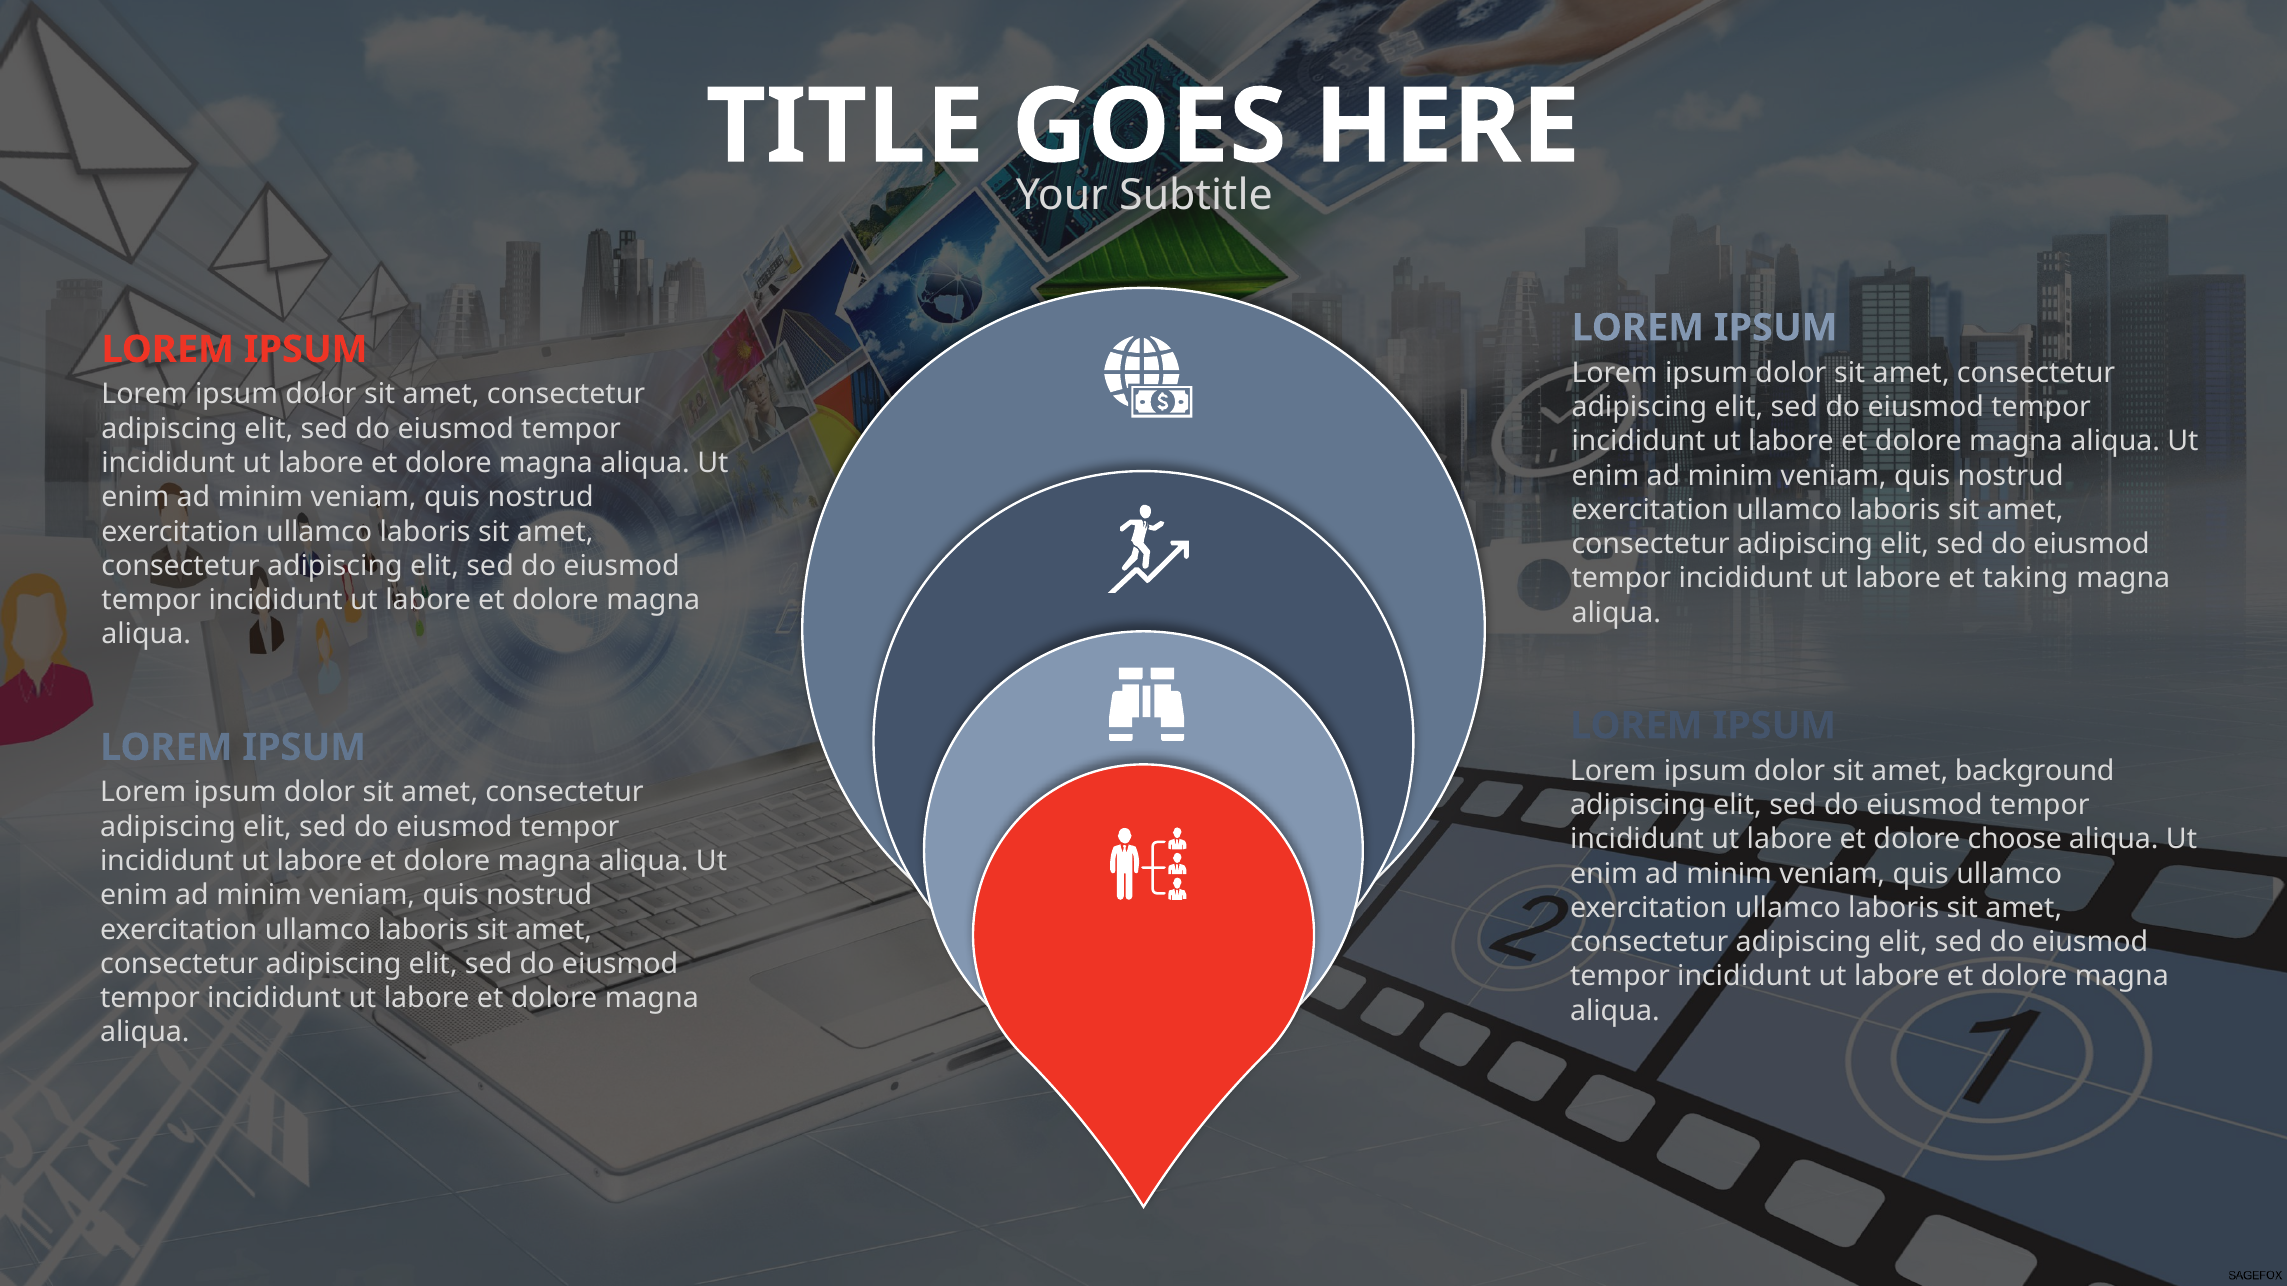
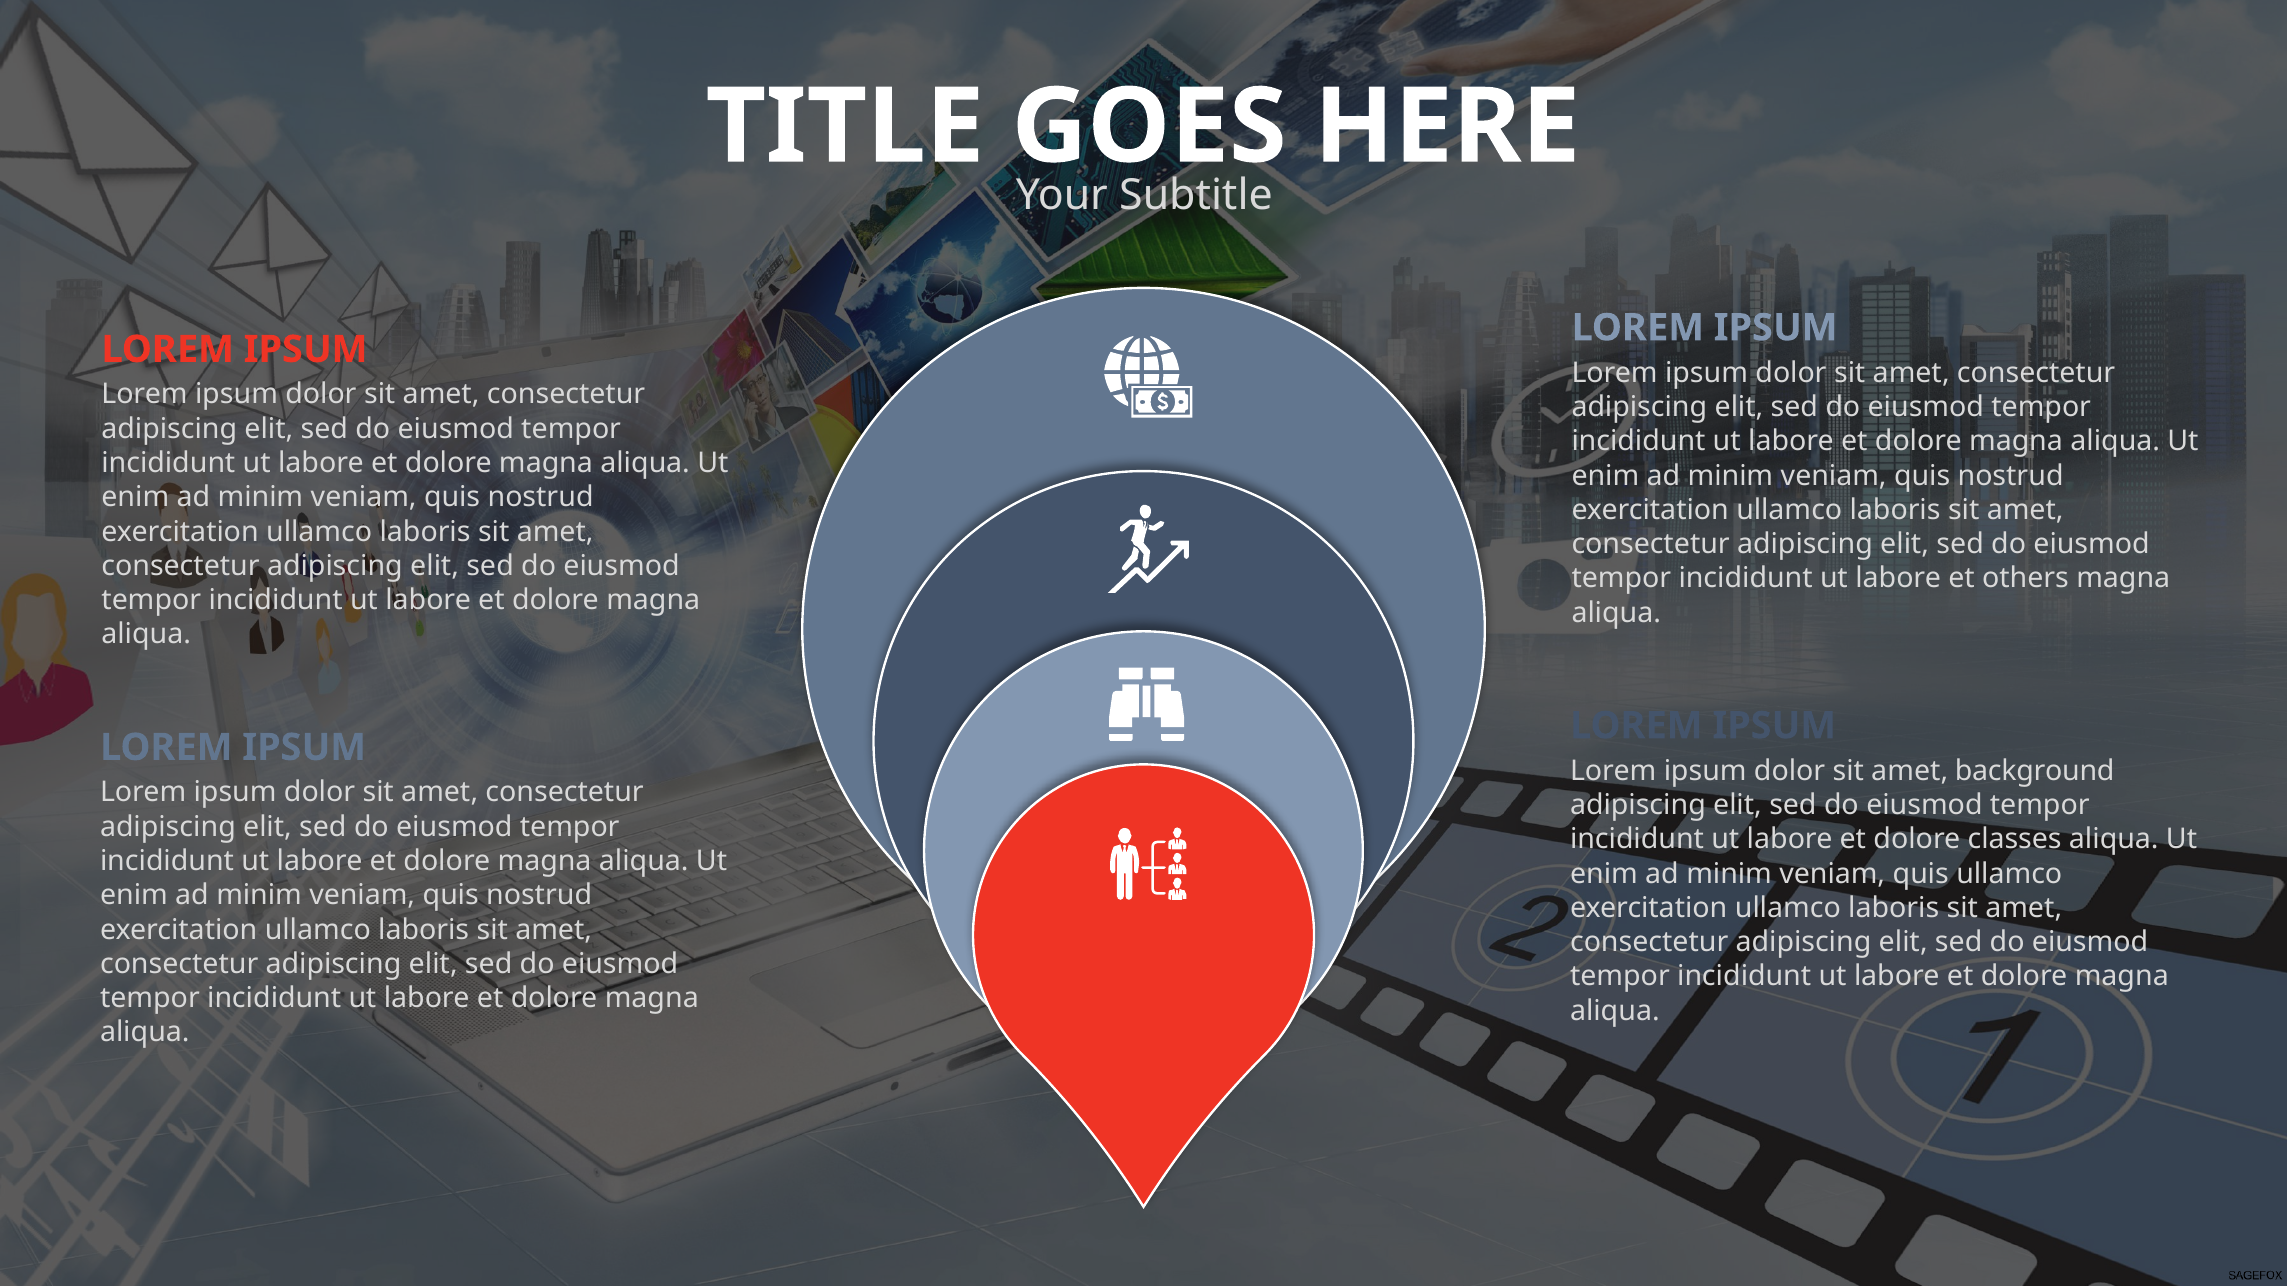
taking: taking -> others
choose: choose -> classes
